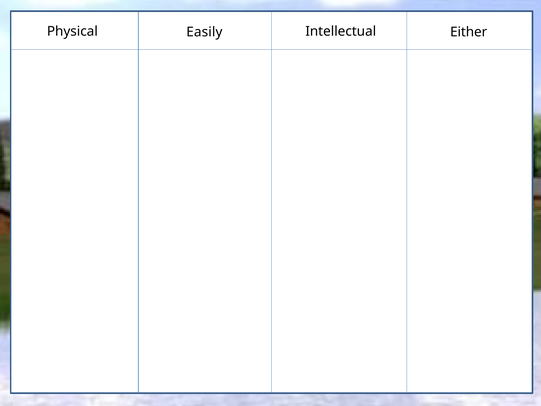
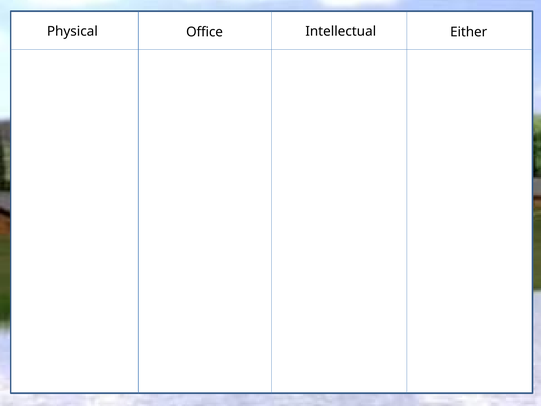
Easily: Easily -> Office
